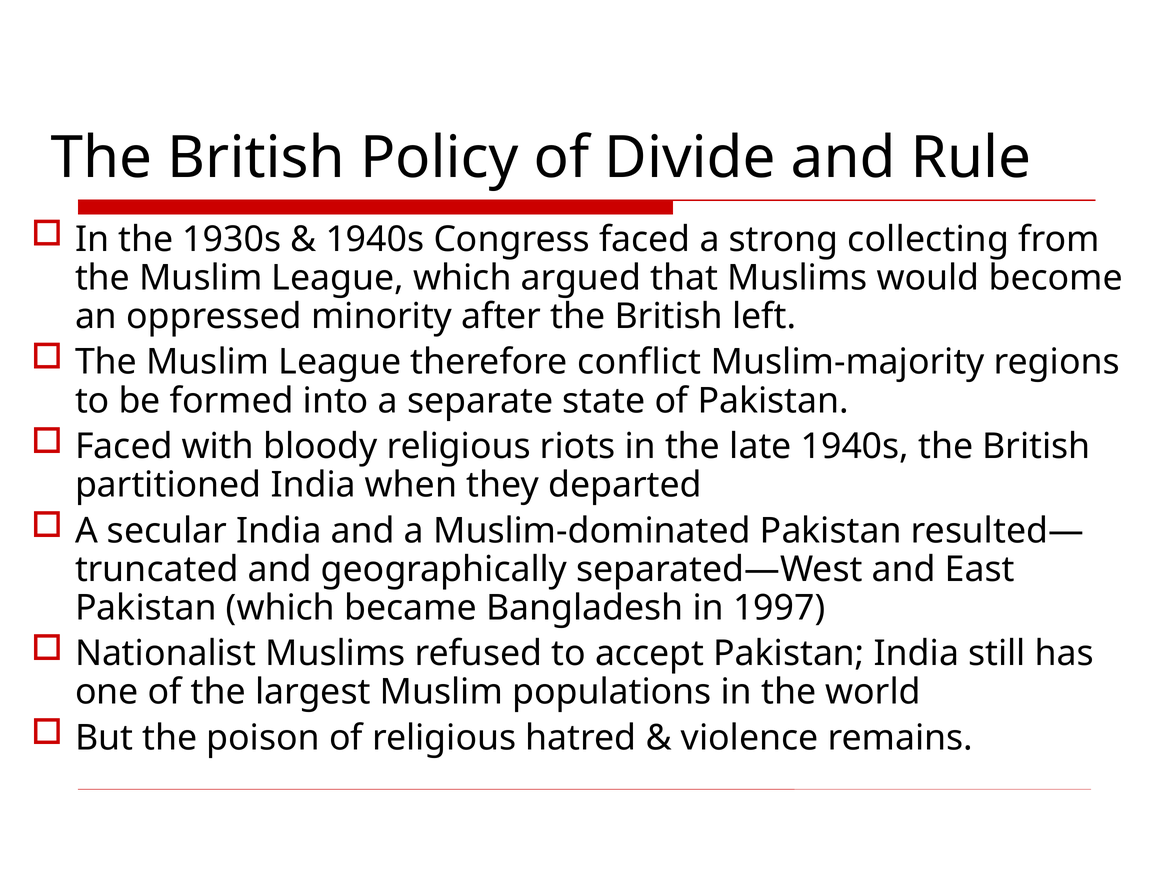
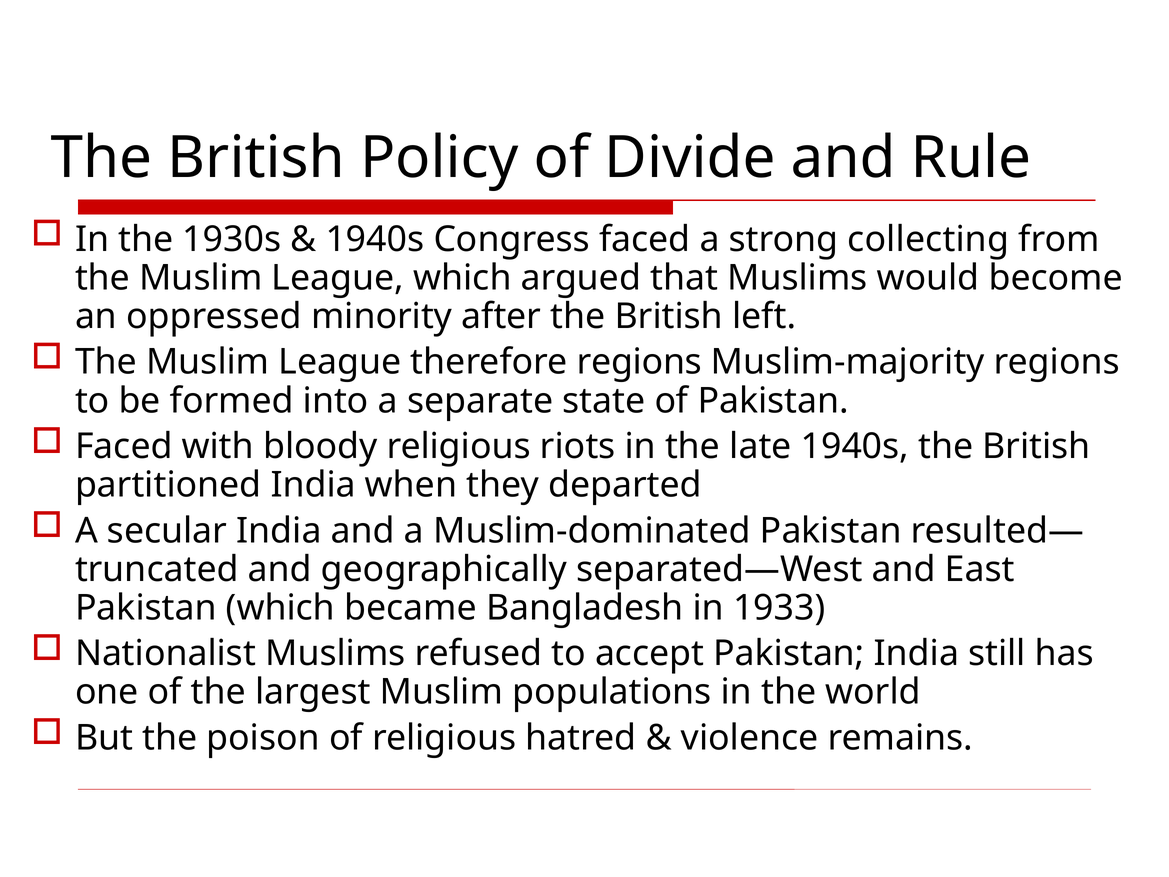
therefore conflict: conflict -> regions
1997: 1997 -> 1933
